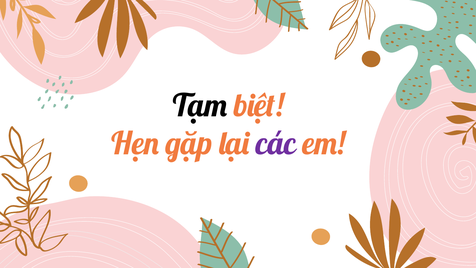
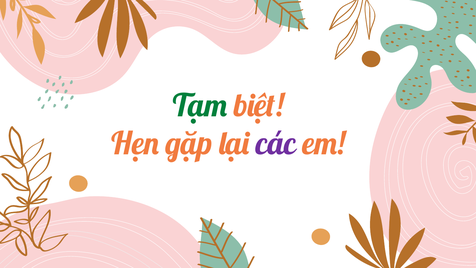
Tạm colour: black -> green
